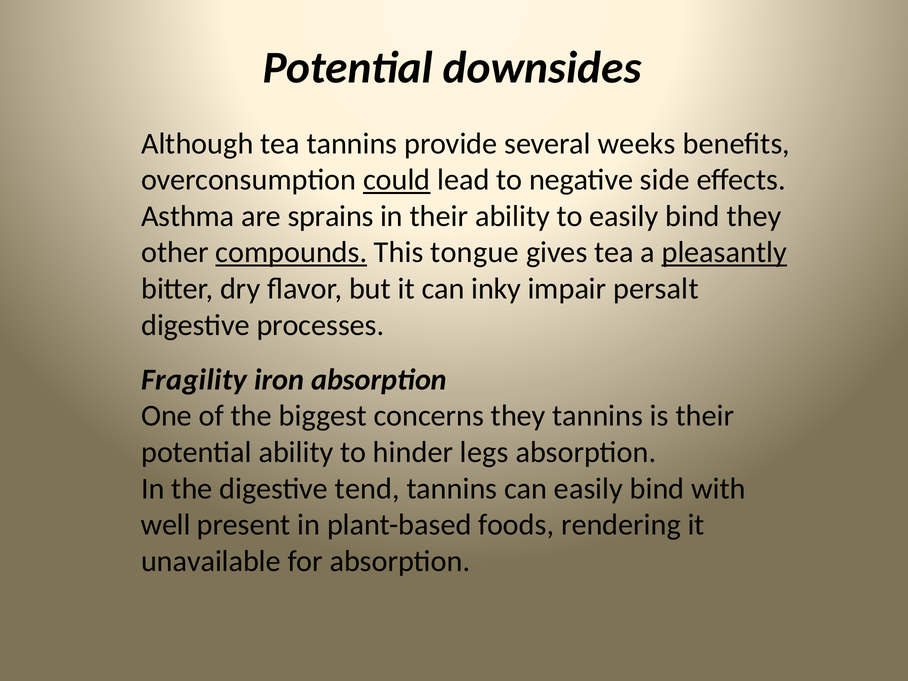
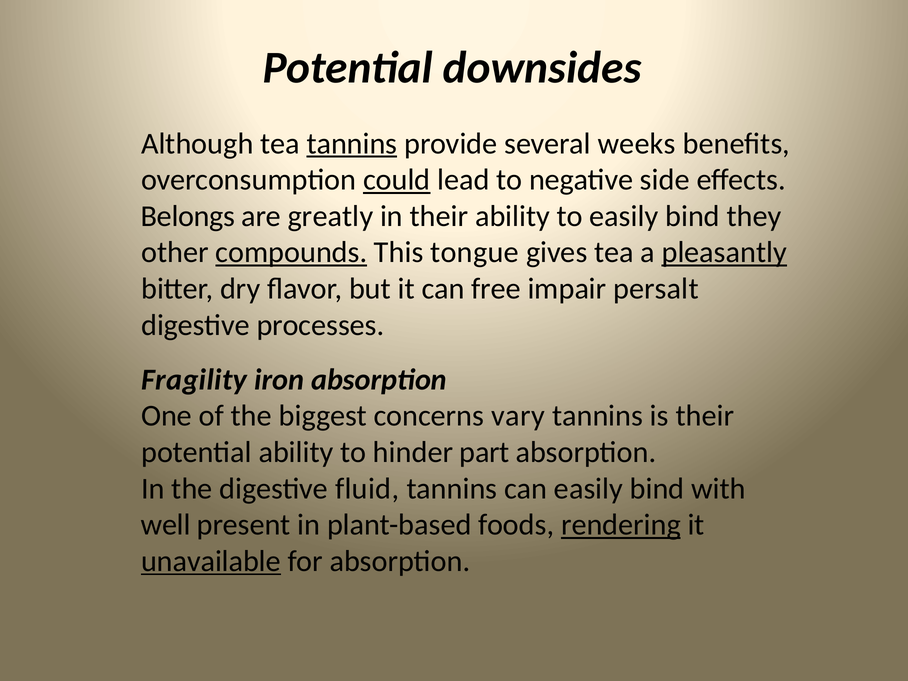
tannins at (352, 144) underline: none -> present
Asthma: Asthma -> Belongs
sprains: sprains -> greatly
inky: inky -> free
concerns they: they -> vary
legs: legs -> part
tend: tend -> fluid
rendering underline: none -> present
unavailable underline: none -> present
